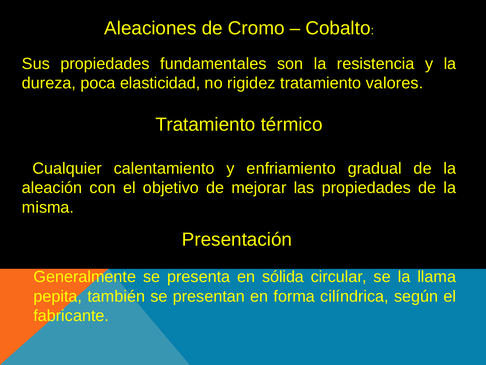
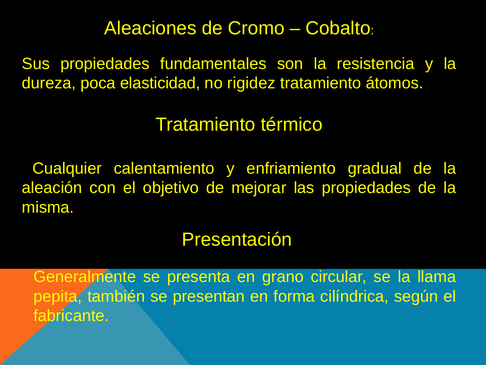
valores: valores -> átomos
sólida: sólida -> grano
